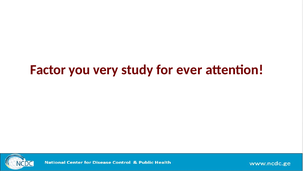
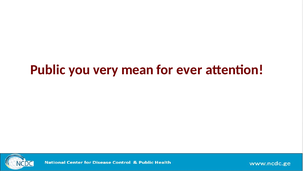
Factor: Factor -> Public
study: study -> mean
